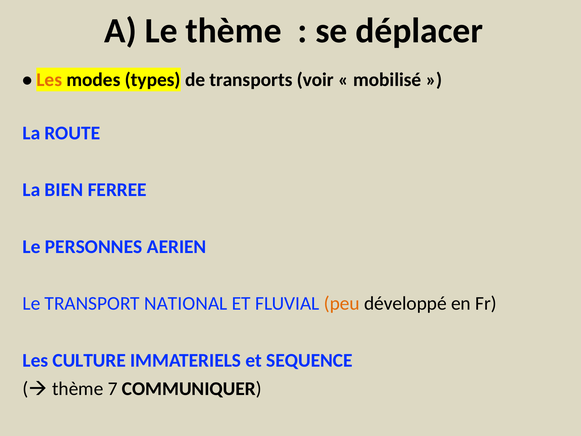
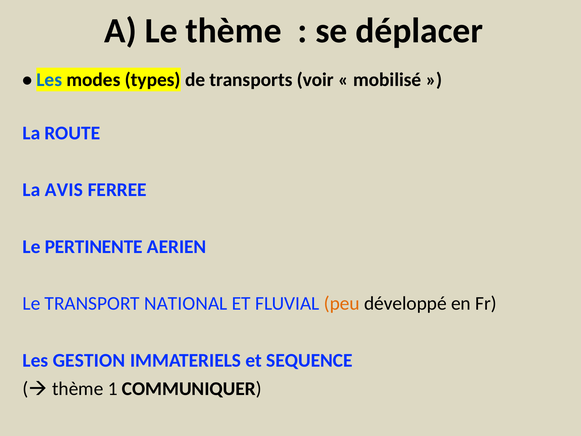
Les at (49, 80) colour: orange -> blue
BIEN: BIEN -> AVIS
PERSONNES: PERSONNES -> PERTINENTE
CULTURE: CULTURE -> GESTION
7: 7 -> 1
